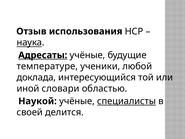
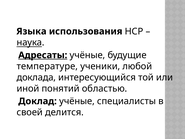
Отзыв: Отзыв -> Языка
словари: словари -> понятий
Наукой: Наукой -> Доклад
специалисты underline: present -> none
